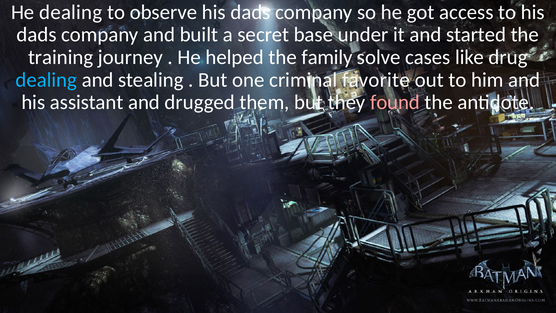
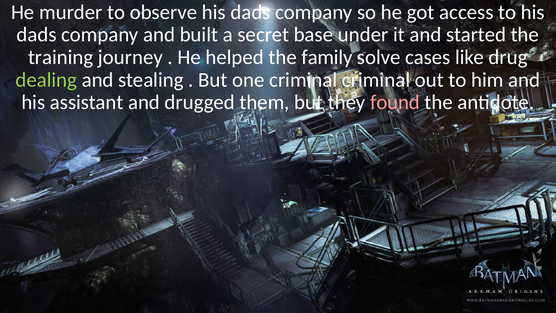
He dealing: dealing -> murder
dealing at (46, 80) colour: light blue -> light green
criminal favorite: favorite -> criminal
